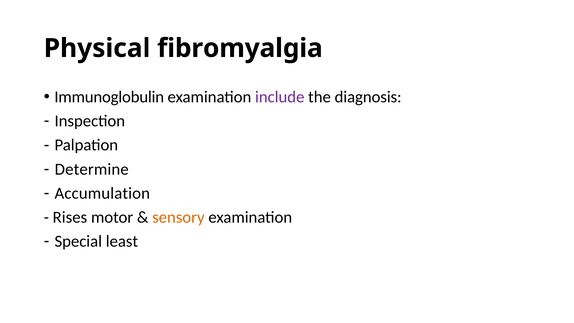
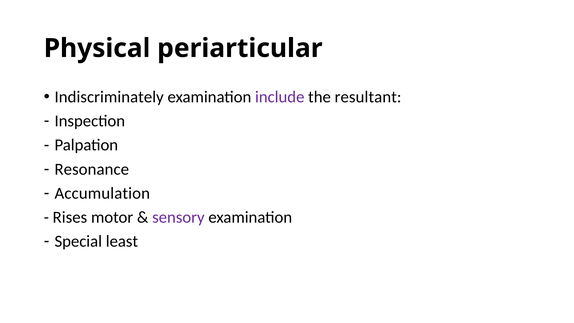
fibromyalgia: fibromyalgia -> periarticular
Immunoglobulin: Immunoglobulin -> Indiscriminately
diagnosis: diagnosis -> resultant
Determine: Determine -> Resonance
sensory colour: orange -> purple
